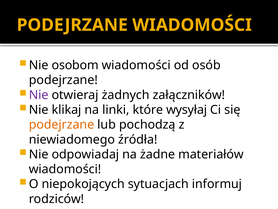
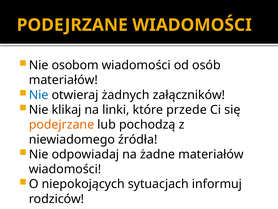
podejrzane at (63, 80): podejrzane -> materiałów
Nie at (39, 95) colour: purple -> blue
wysyłaj: wysyłaj -> przede
